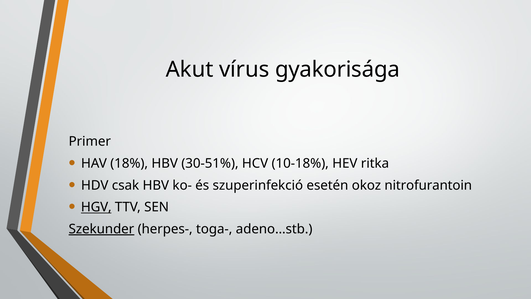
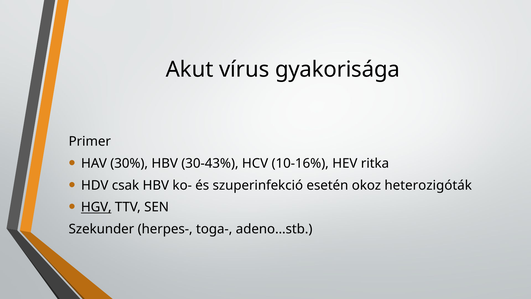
18%: 18% -> 30%
30-51%: 30-51% -> 30-43%
10-18%: 10-18% -> 10-16%
nitrofurantoin: nitrofurantoin -> heterozigóták
Szekunder underline: present -> none
